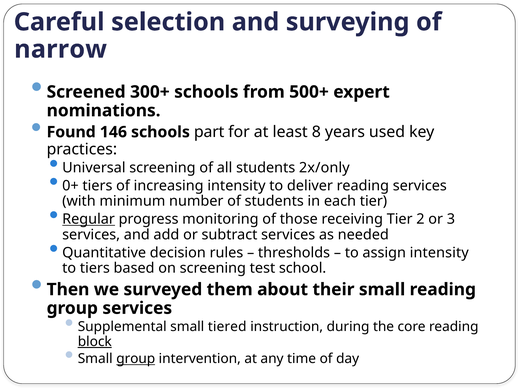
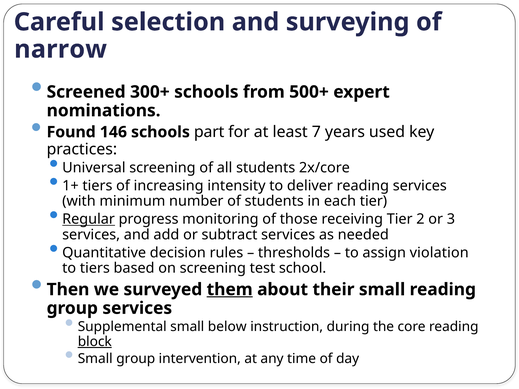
8: 8 -> 7
2x/only: 2x/only -> 2x/core
0+: 0+ -> 1+
assign intensity: intensity -> violation
them underline: none -> present
tiered: tiered -> below
group at (136, 359) underline: present -> none
